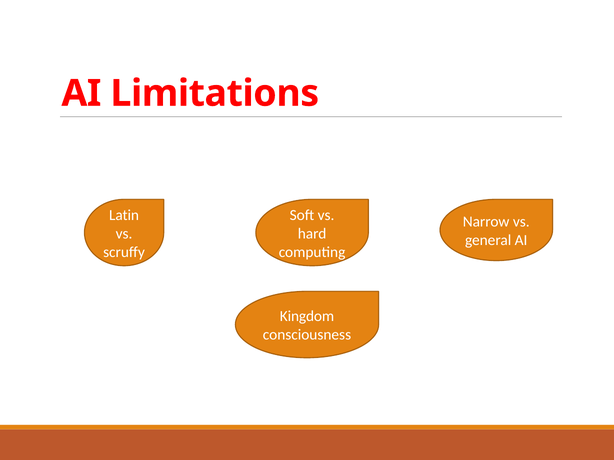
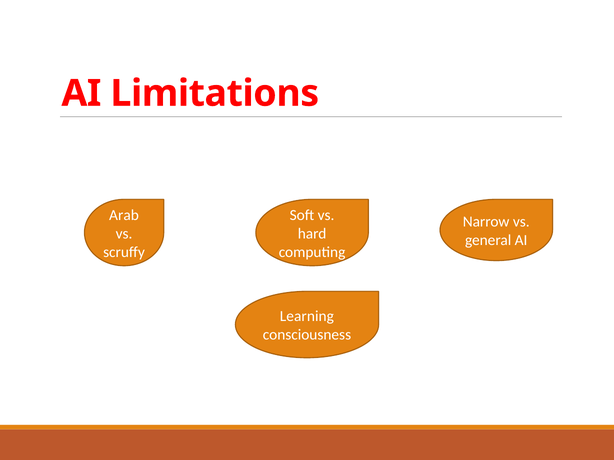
Latin: Latin -> Arab
Kingdom: Kingdom -> Learning
